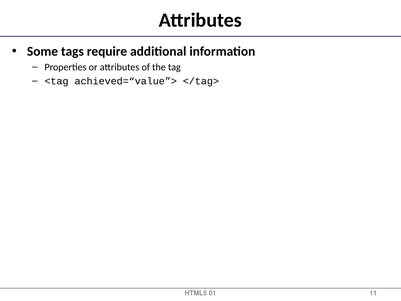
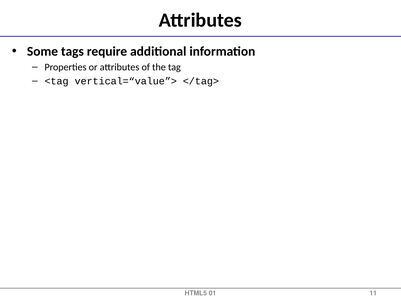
achieved=“value”>: achieved=“value”> -> vertical=“value”>
